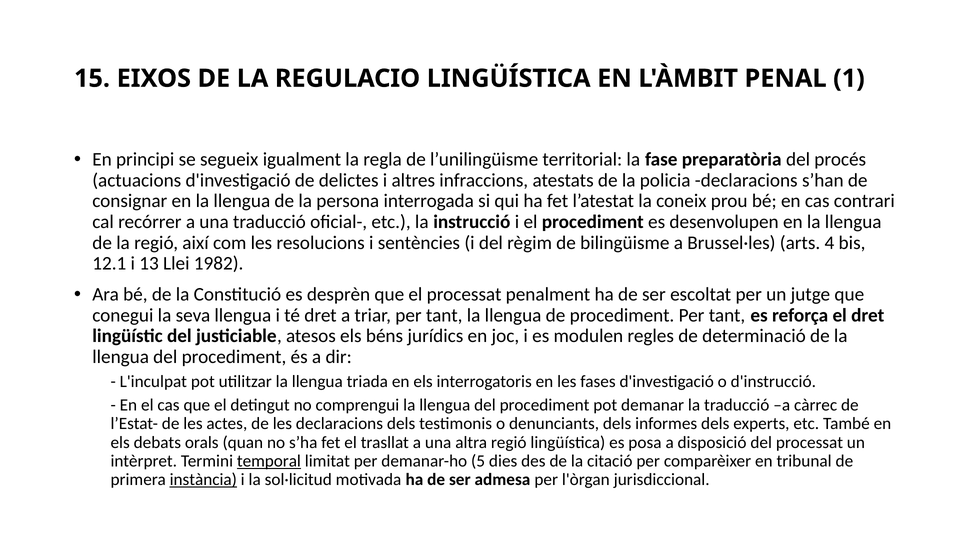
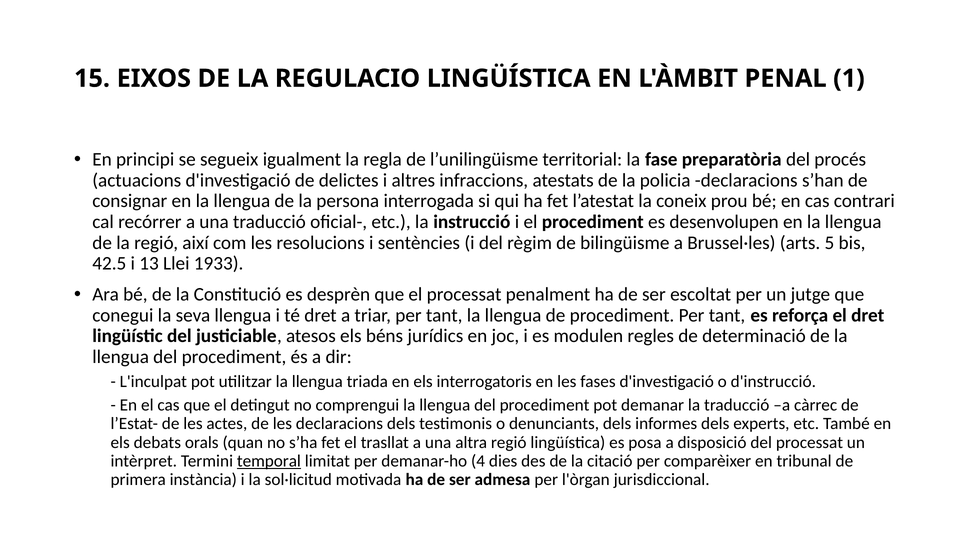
4: 4 -> 5
12.1: 12.1 -> 42.5
1982: 1982 -> 1933
5: 5 -> 4
instància underline: present -> none
